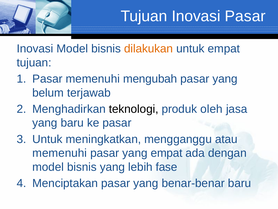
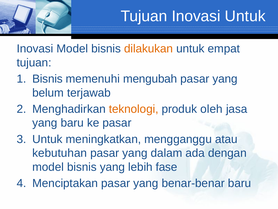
Inovasi Pasar: Pasar -> Untuk
Pasar at (47, 79): Pasar -> Bisnis
teknologi colour: black -> orange
memenuhi at (60, 153): memenuhi -> kebutuhan
yang empat: empat -> dalam
